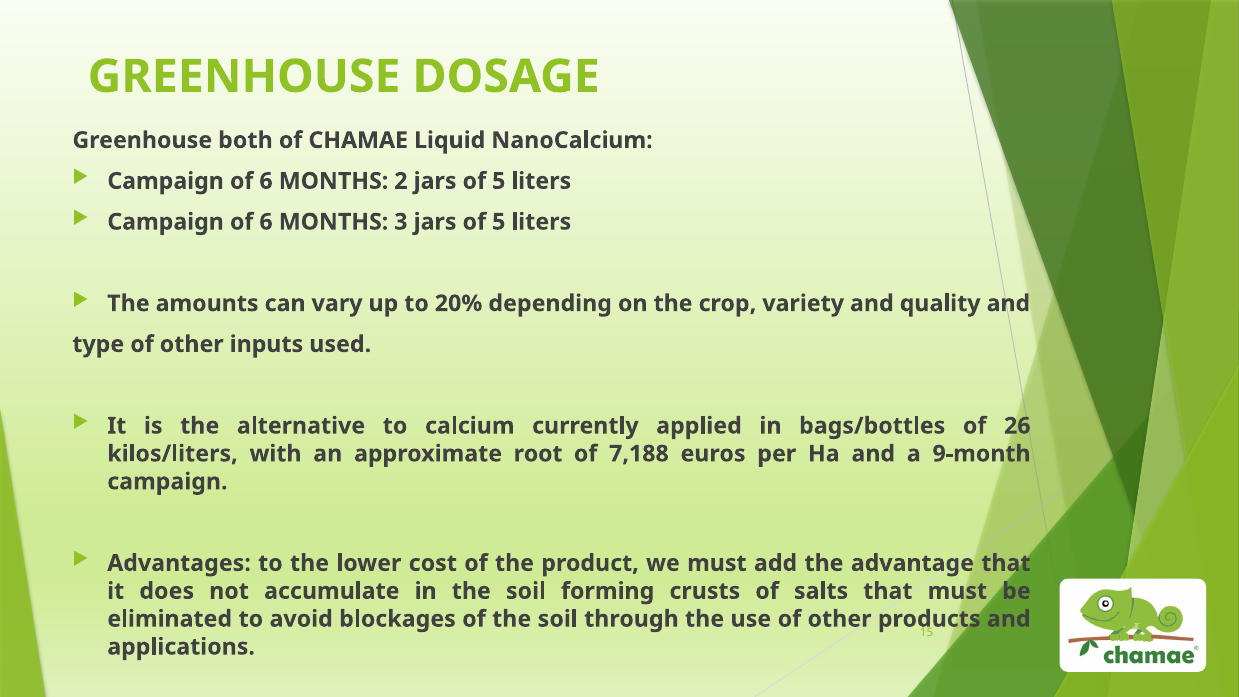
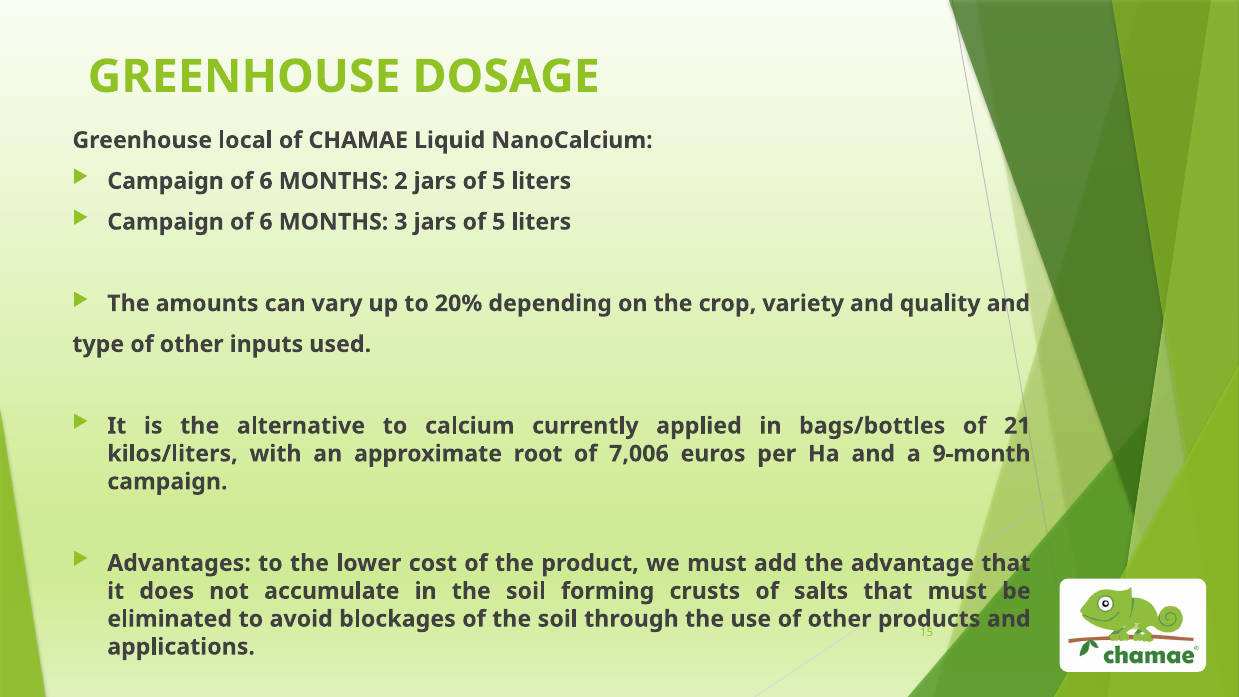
both: both -> local
26: 26 -> 21
7,188: 7,188 -> 7,006
